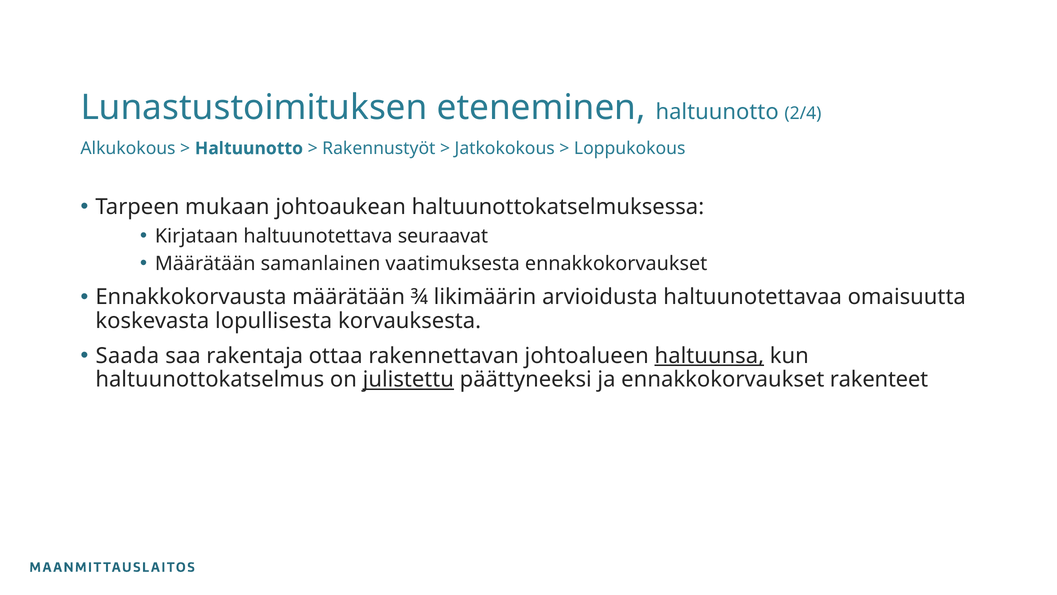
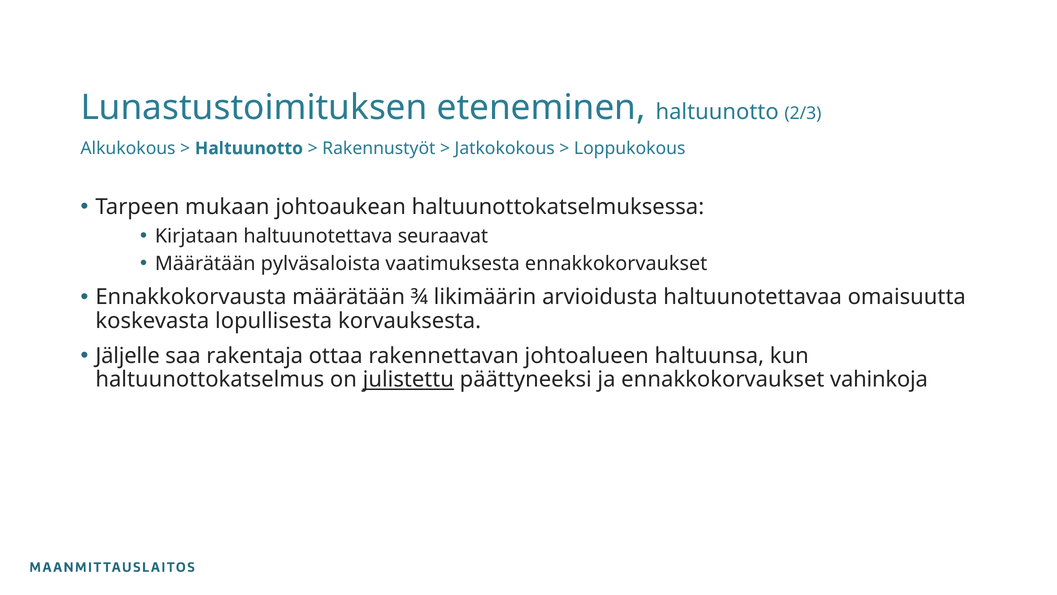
2/4: 2/4 -> 2/3
samanlainen: samanlainen -> pylväsaloista
Saada: Saada -> Jäljelle
haltuunsa underline: present -> none
rakenteet: rakenteet -> vahinkoja
